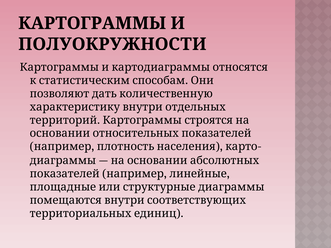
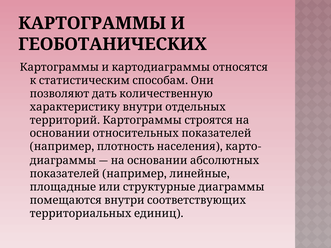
ПОЛУОКРУЖНОСТИ: ПОЛУОКРУЖНОСТИ -> ГЕОБОТАНИЧЕСКИХ
